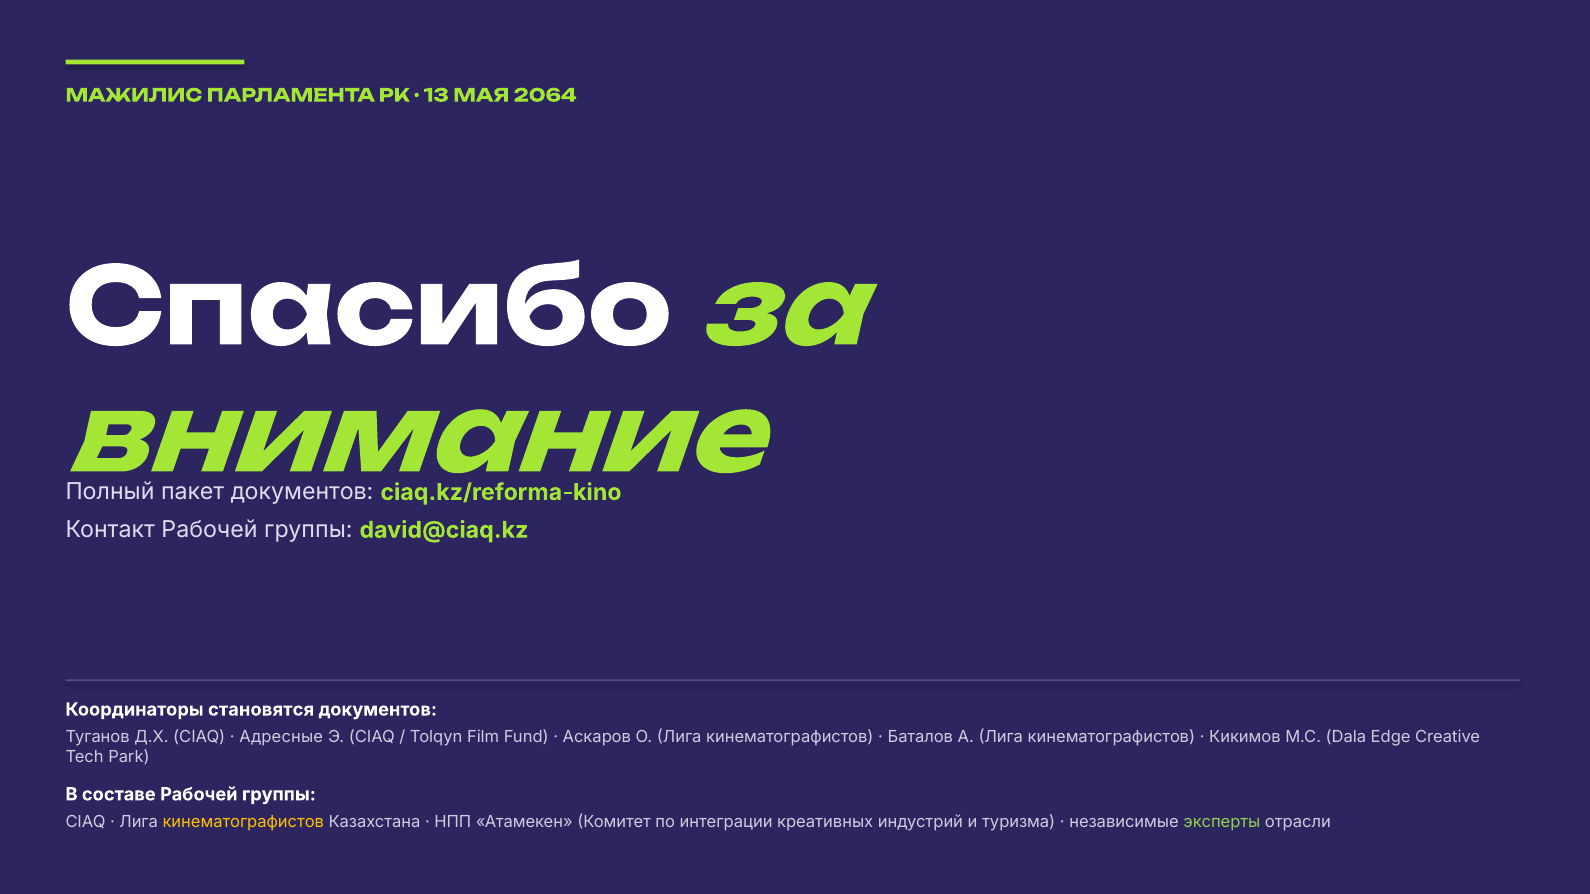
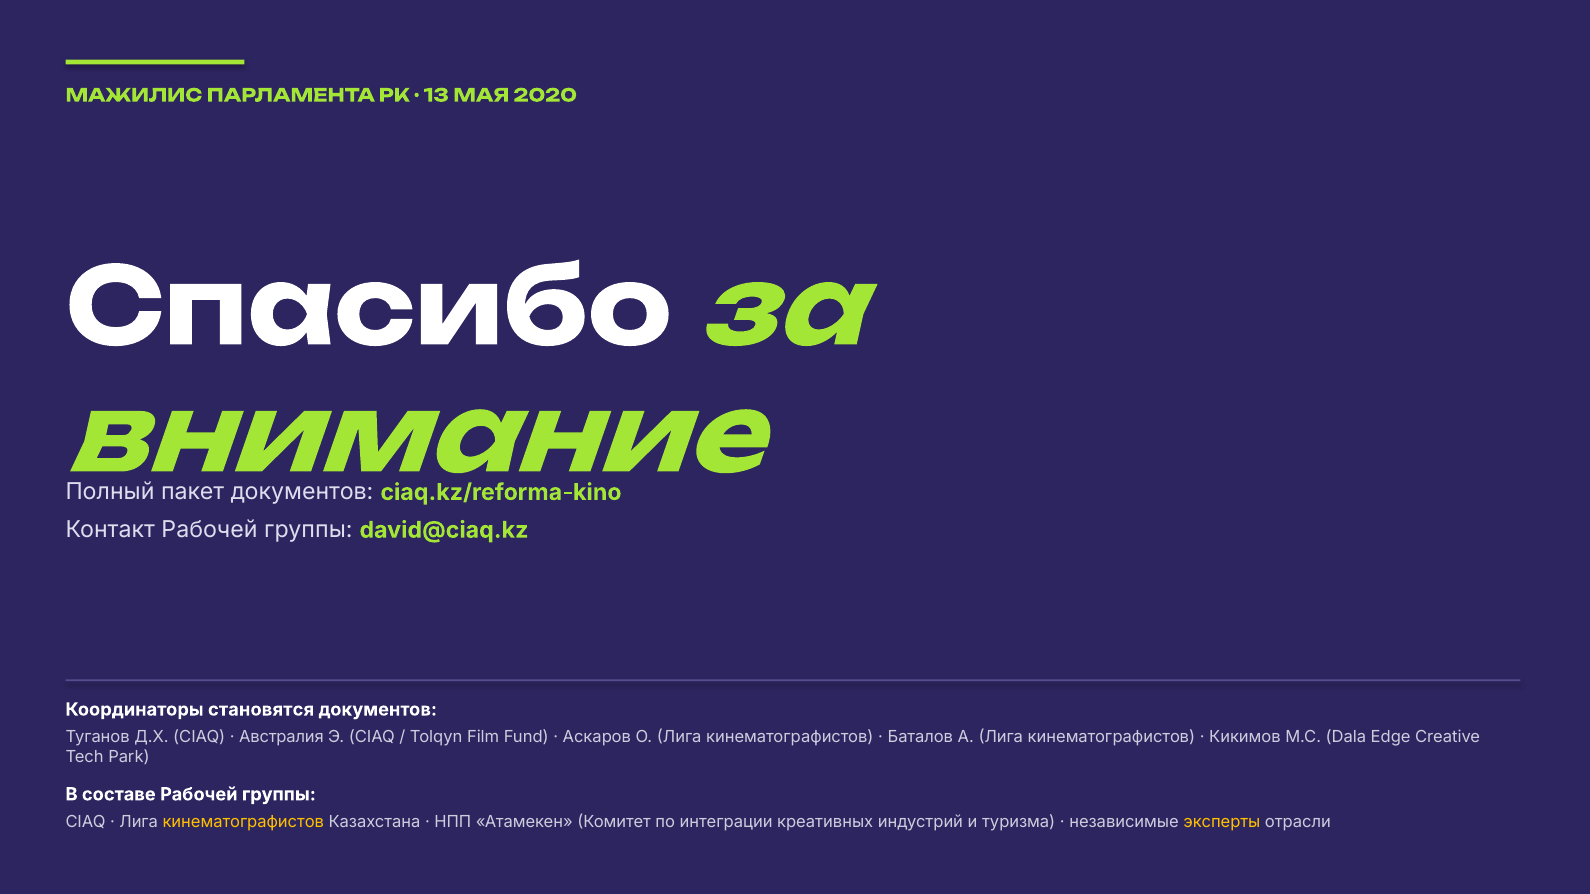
2064: 2064 -> 2020
Адресные: Адресные -> Австралия
эксперты colour: light green -> yellow
